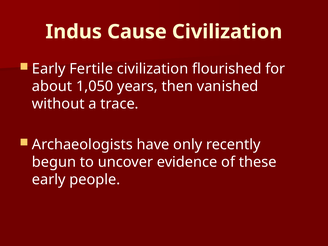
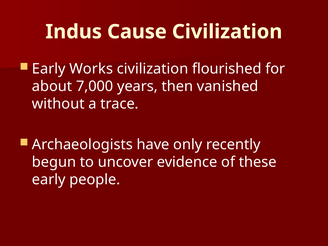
Fertile: Fertile -> Works
1,050: 1,050 -> 7,000
